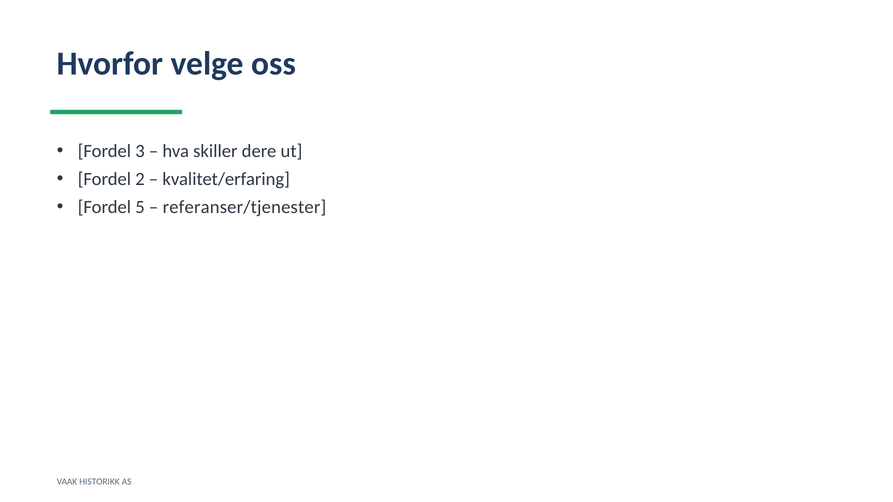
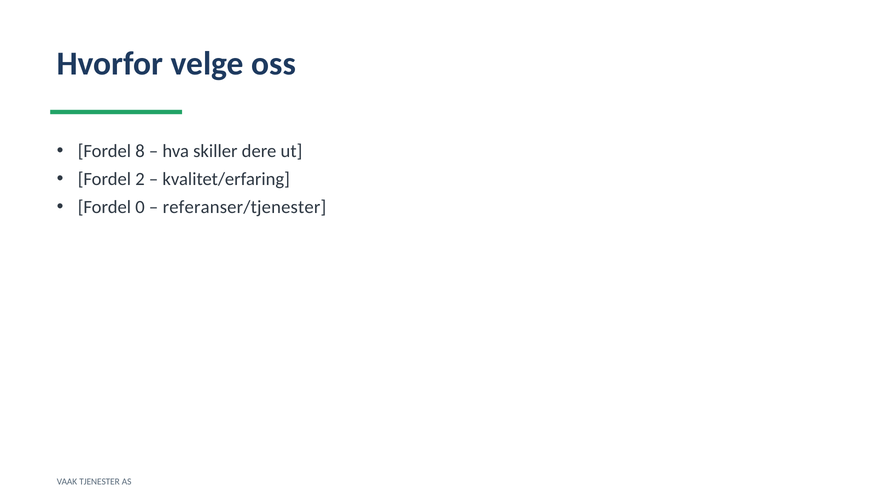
3: 3 -> 8
5: 5 -> 0
HISTORIKK: HISTORIKK -> TJENESTER
